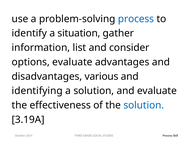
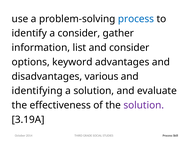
a situation: situation -> consider
options evaluate: evaluate -> keyword
solution at (144, 105) colour: blue -> purple
